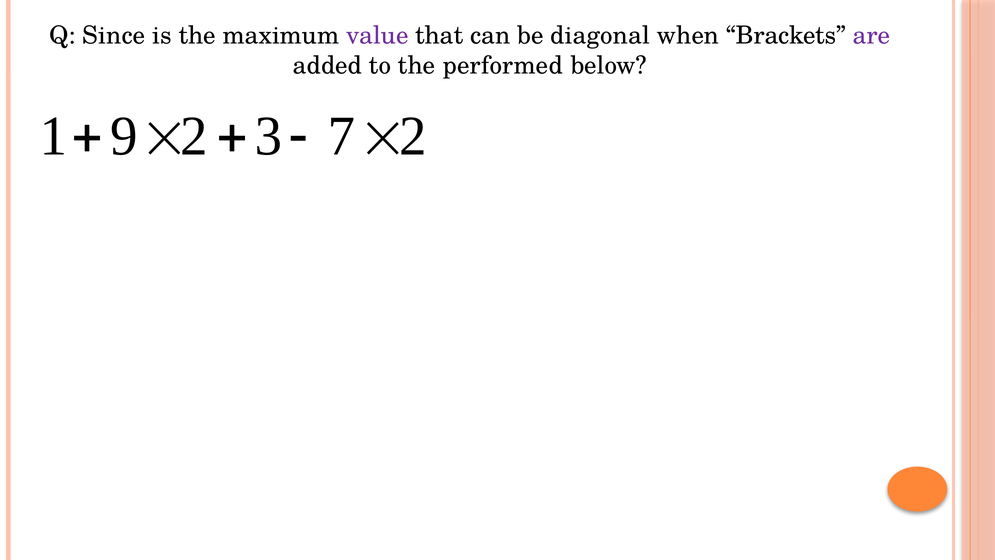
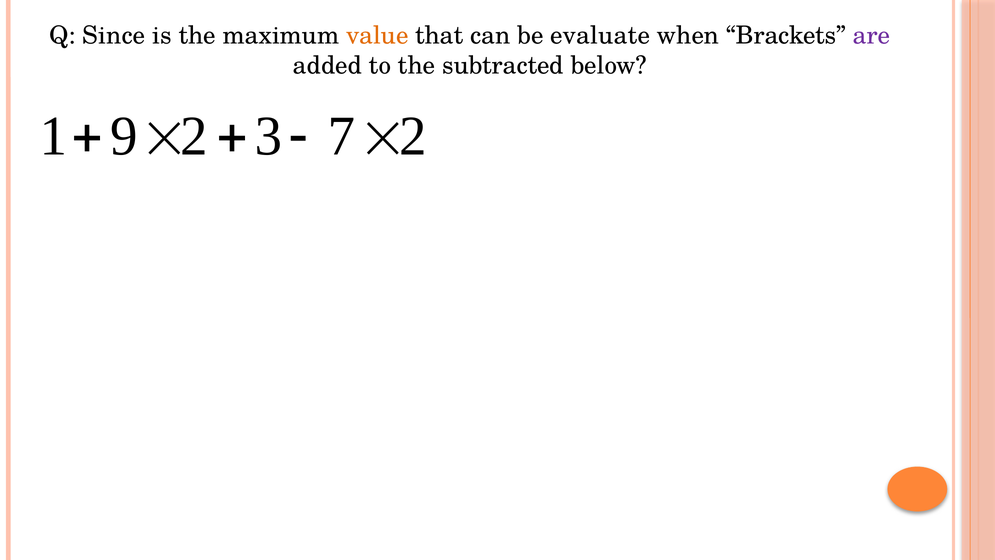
value colour: purple -> orange
diagonal: diagonal -> evaluate
performed: performed -> subtracted
